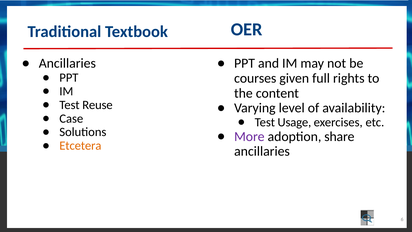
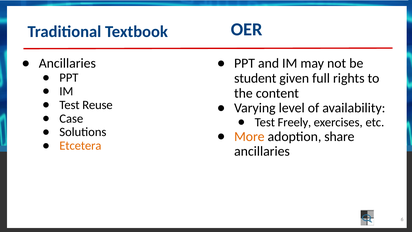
courses: courses -> student
Usage: Usage -> Freely
More colour: purple -> orange
